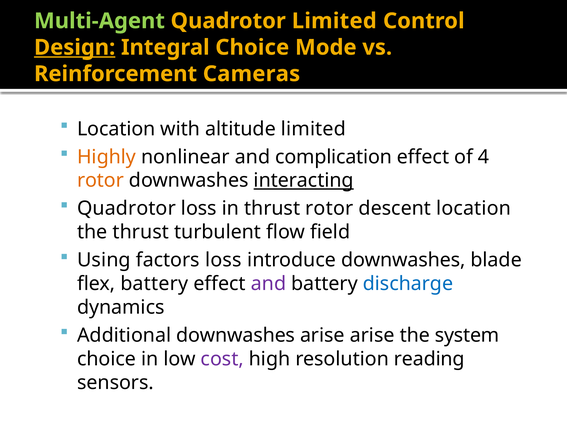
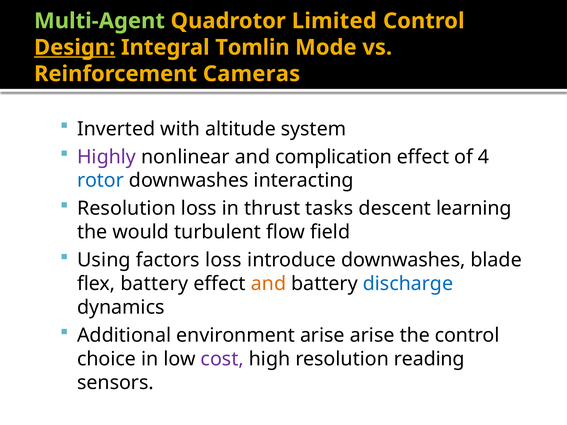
Integral Choice: Choice -> Tomlin
Location at (116, 129): Location -> Inverted
altitude limited: limited -> system
Highly colour: orange -> purple
rotor at (100, 181) colour: orange -> blue
interacting underline: present -> none
Quadrotor at (126, 209): Quadrotor -> Resolution
thrust rotor: rotor -> tasks
descent location: location -> learning
the thrust: thrust -> would
and at (268, 284) colour: purple -> orange
Additional downwashes: downwashes -> environment
the system: system -> control
